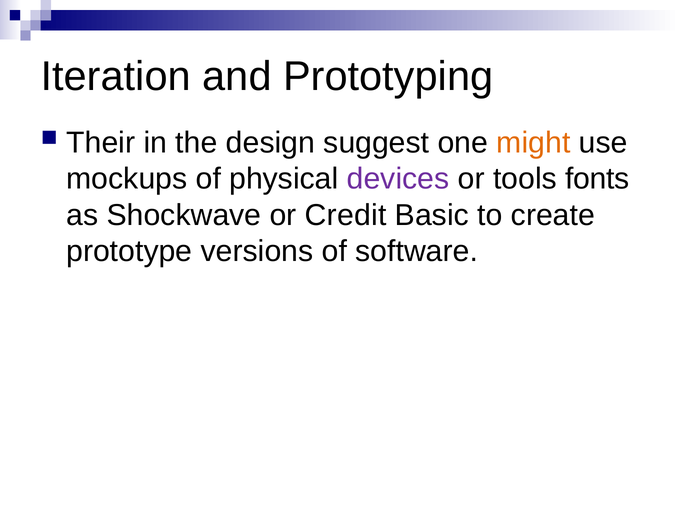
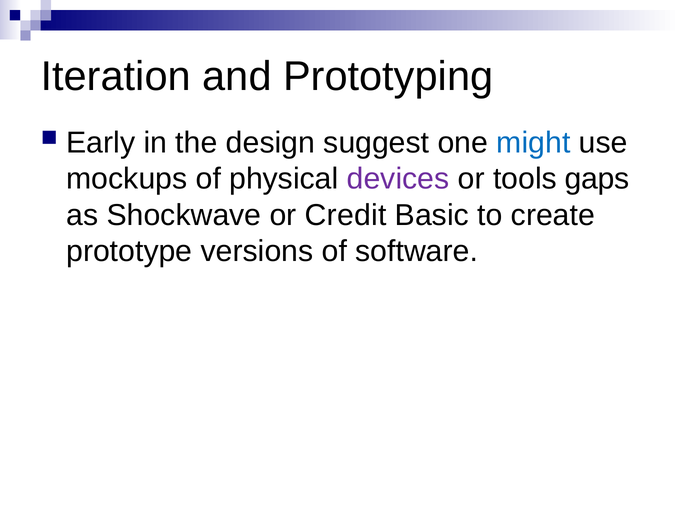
Their: Their -> Early
might colour: orange -> blue
fonts: fonts -> gaps
